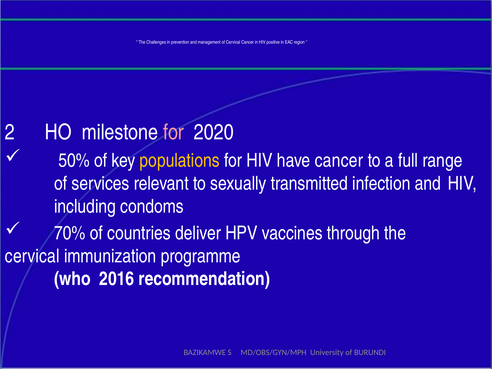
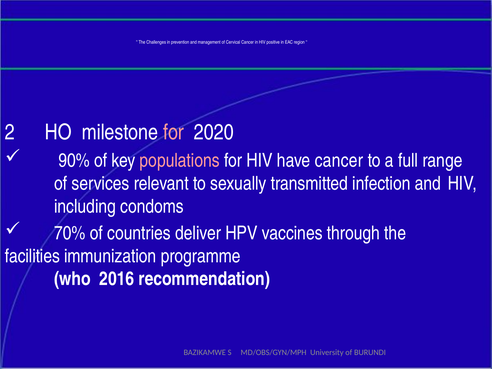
50%: 50% -> 90%
populations colour: yellow -> pink
cervical at (32, 256): cervical -> facilities
